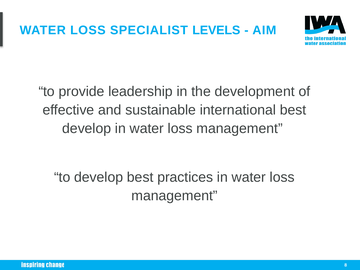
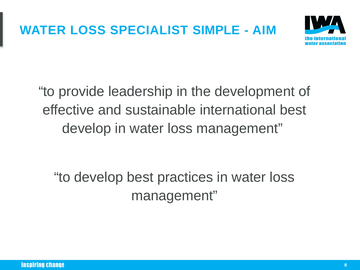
LEVELS: LEVELS -> SIMPLE
